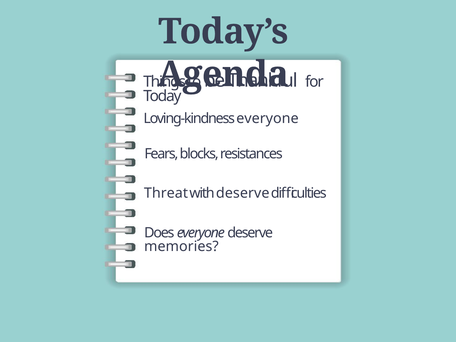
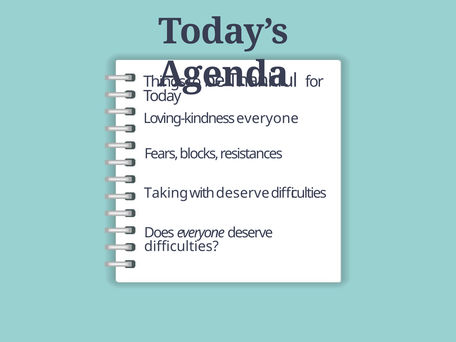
Threat: Threat -> Taking
memories at (181, 246): memories -> difficulties
